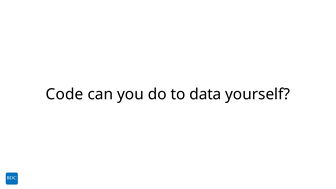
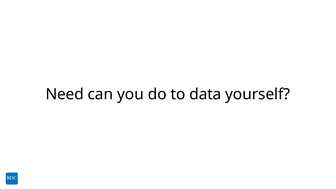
Code: Code -> Need
